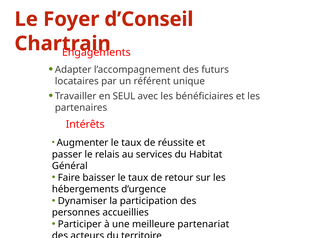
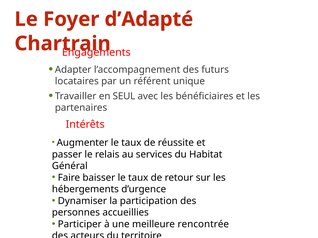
d’Conseil: d’Conseil -> d’Adapté
partenariat: partenariat -> rencontrée
